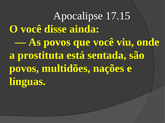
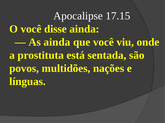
As povos: povos -> ainda
